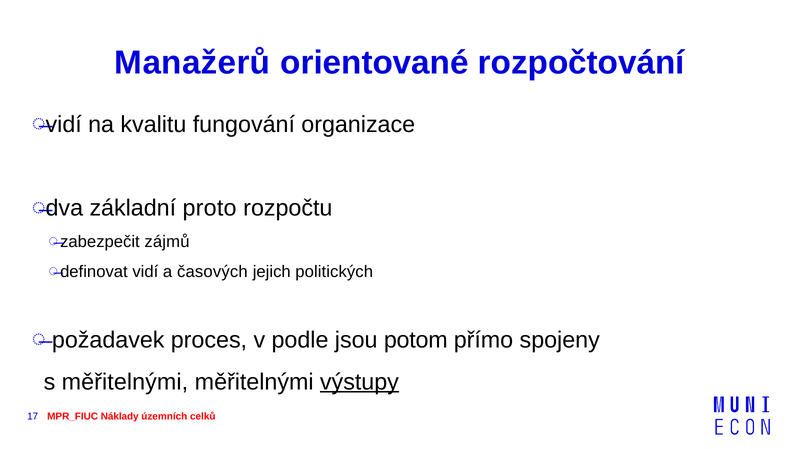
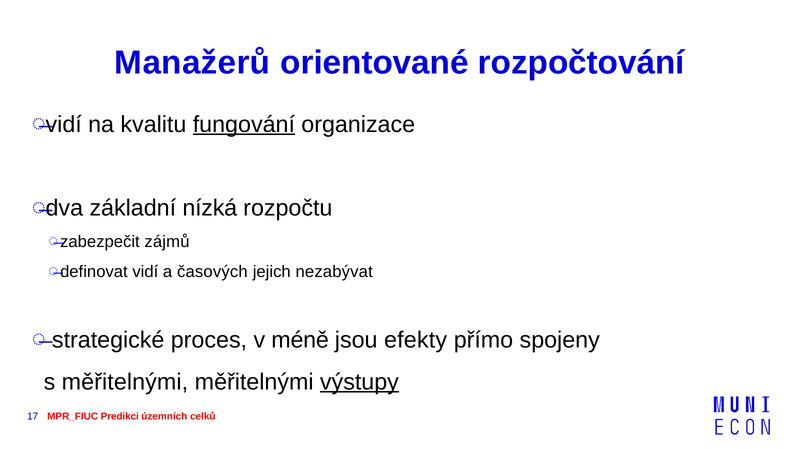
fungování underline: none -> present
proto: proto -> nízká
politických: politických -> nezabývat
požadavek: požadavek -> strategické
podle: podle -> méně
potom: potom -> efekty
Náklady: Náklady -> Predikci
